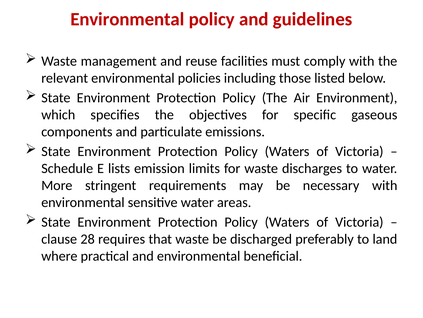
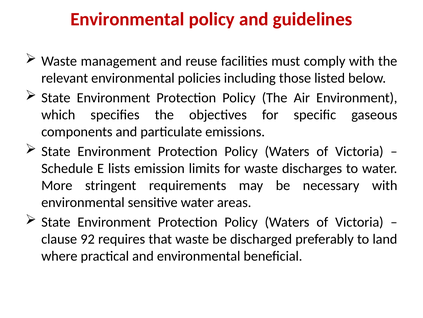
28: 28 -> 92
